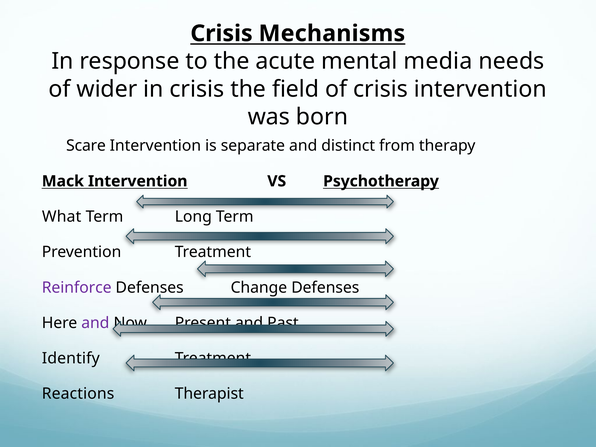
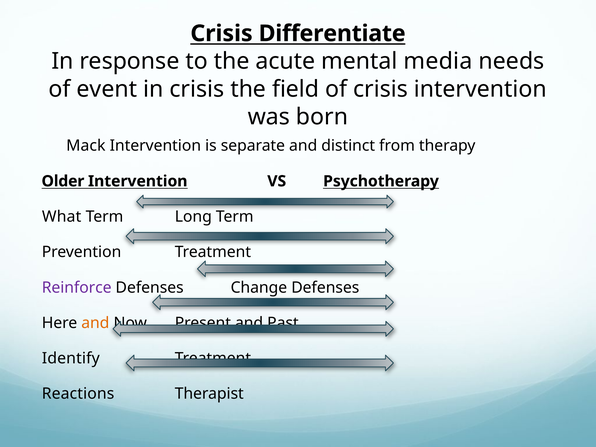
Mechanisms: Mechanisms -> Differentiate
wider: wider -> event
Scare: Scare -> Mack
Mack: Mack -> Older
and at (95, 323) colour: purple -> orange
